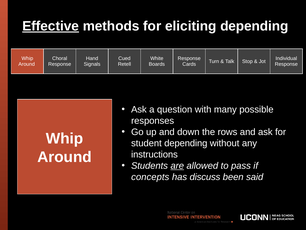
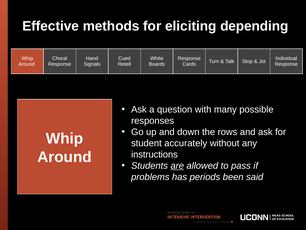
Effective underline: present -> none
student depending: depending -> accurately
concepts: concepts -> problems
discuss: discuss -> periods
